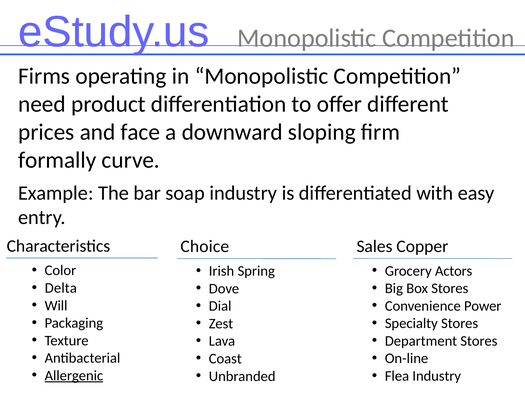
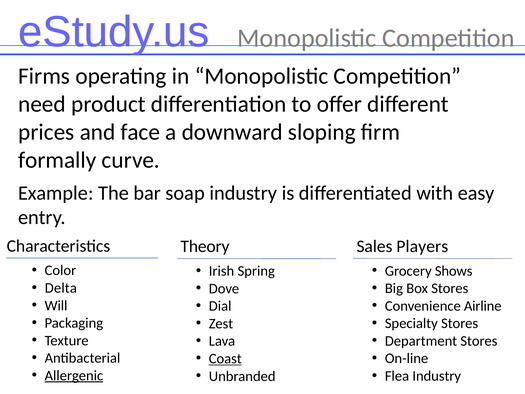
Copper: Copper -> Players
Choice: Choice -> Theory
Actors: Actors -> Shows
Power: Power -> Airline
Coast underline: none -> present
